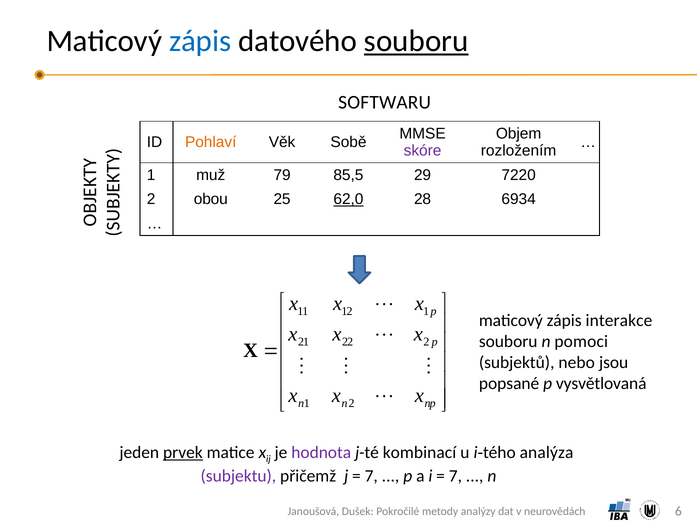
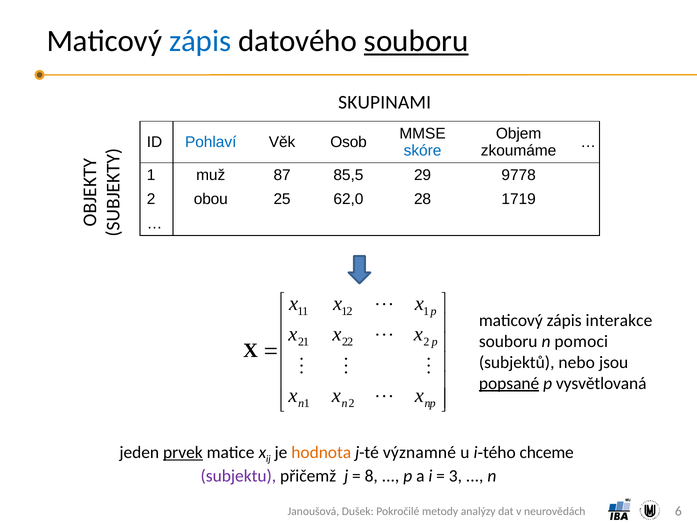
SOFTWARU: SOFTWARU -> SKUPINAMI
Pohlaví colour: orange -> blue
Sobě: Sobě -> Osob
skóre colour: purple -> blue
rozložením: rozložením -> zkoumáme
79: 79 -> 87
7220: 7220 -> 9778
62,0 underline: present -> none
6934: 6934 -> 1719
popsané underline: none -> present
hodnota colour: purple -> orange
kombinací: kombinací -> významné
analýza: analýza -> chceme
7 at (371, 476): 7 -> 8
7 at (455, 476): 7 -> 3
